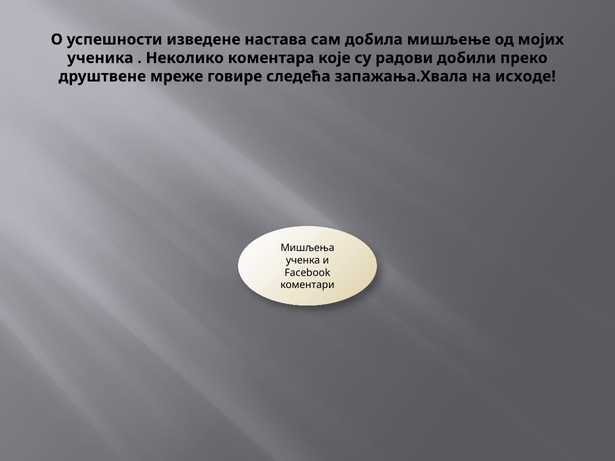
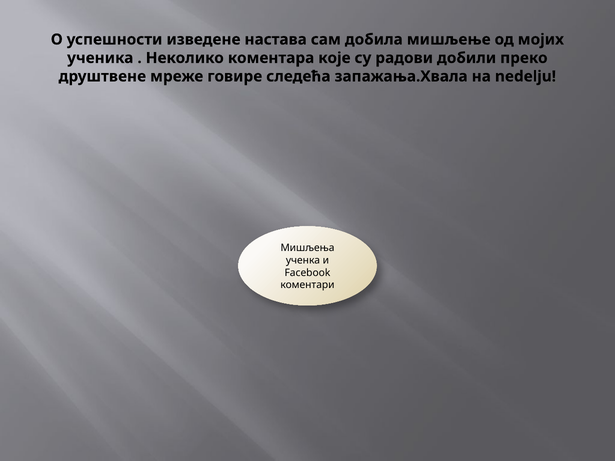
исходе: исходе -> nedelju
